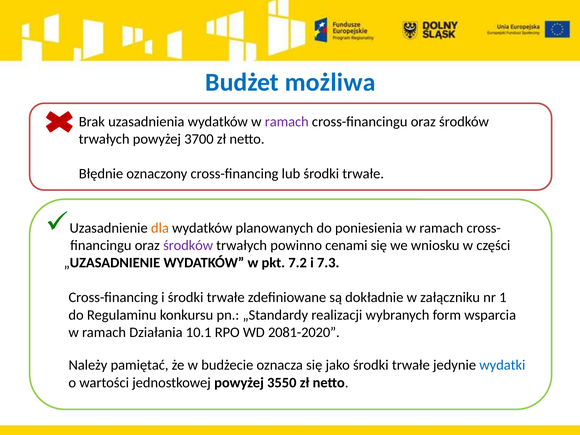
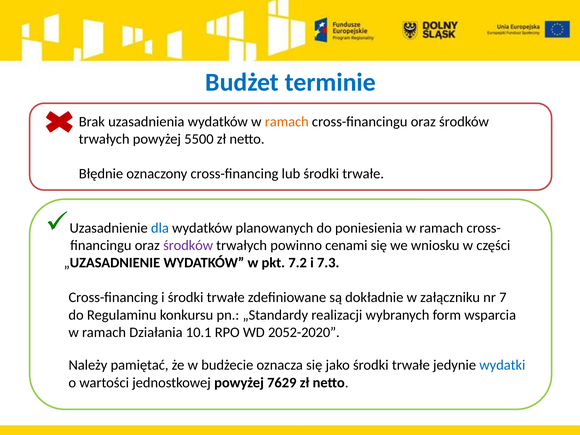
możliwa: możliwa -> terminie
ramach at (287, 122) colour: purple -> orange
3700: 3700 -> 5500
dla colour: orange -> blue
1: 1 -> 7
2081-2020: 2081-2020 -> 2052-2020
3550: 3550 -> 7629
